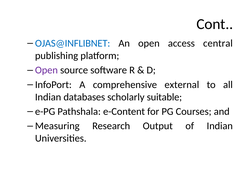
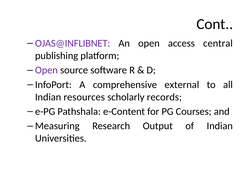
OJAS@INFLIBNET colour: blue -> purple
databases: databases -> resources
suitable: suitable -> records
